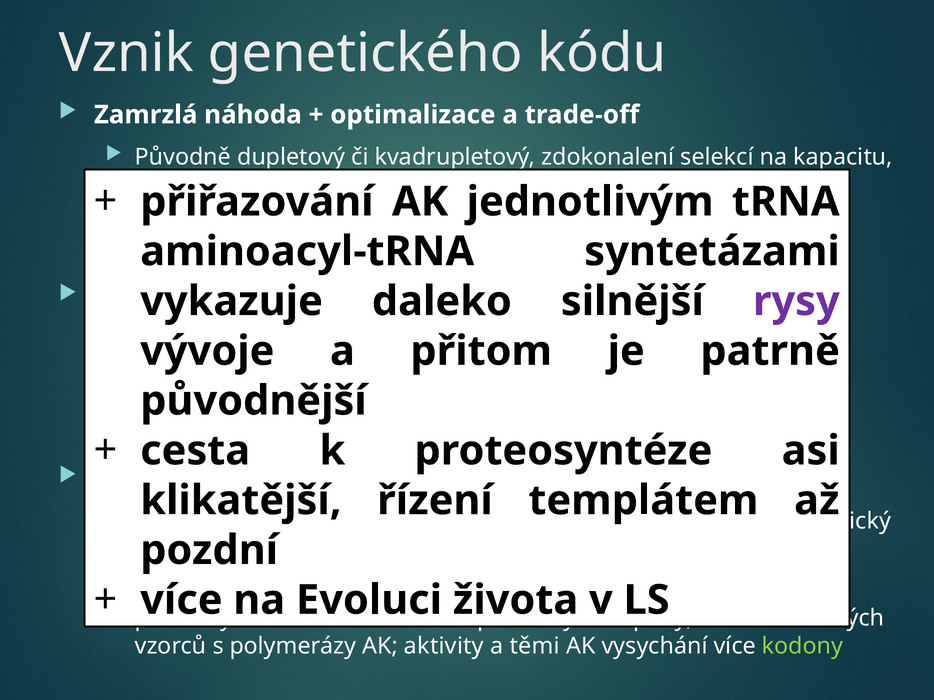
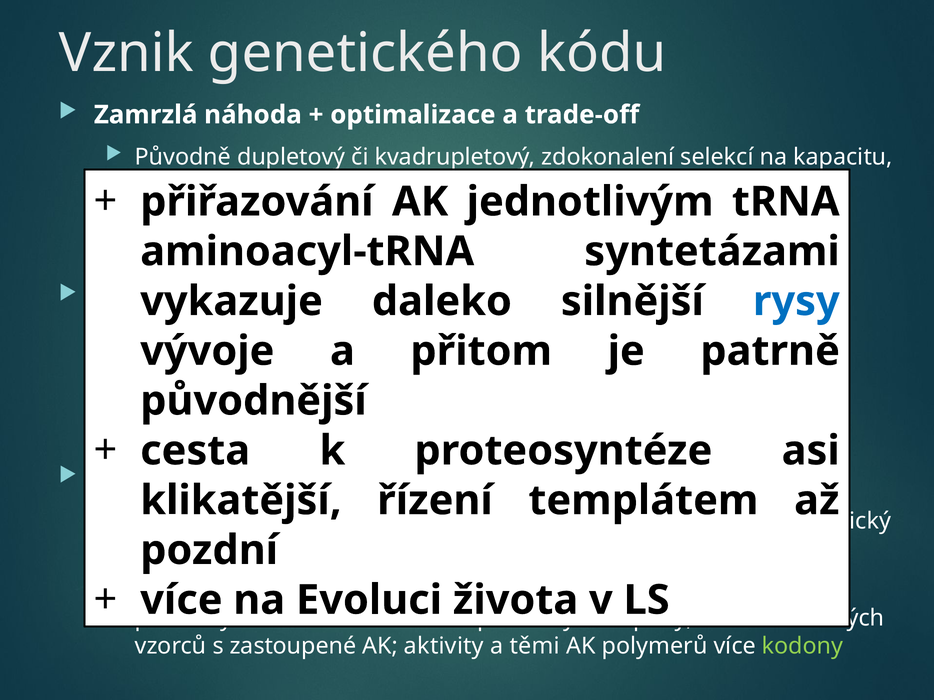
rysy colour: purple -> blue
polymerázy: polymerázy -> zastoupené
vysychání: vysychání -> polymerů
